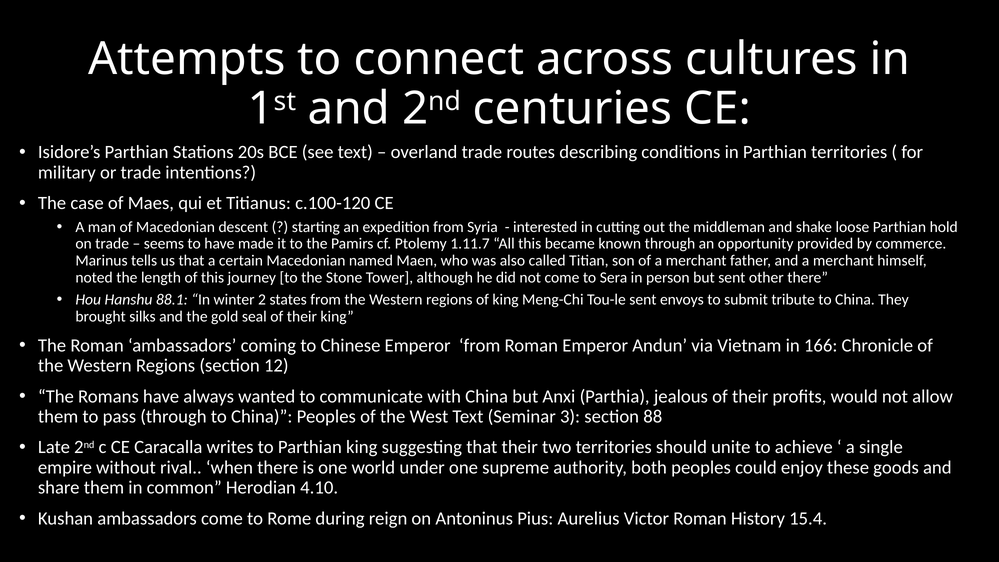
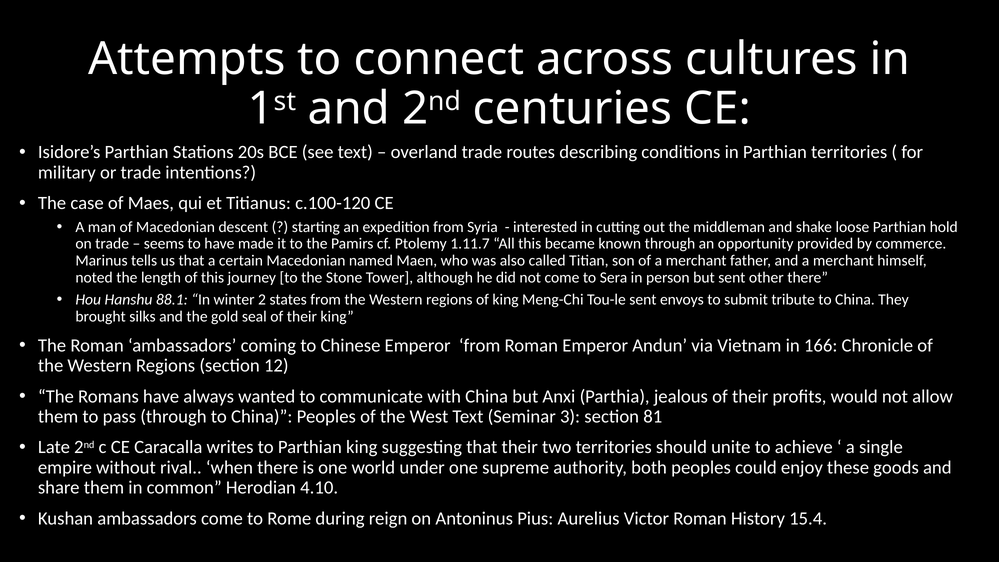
88: 88 -> 81
